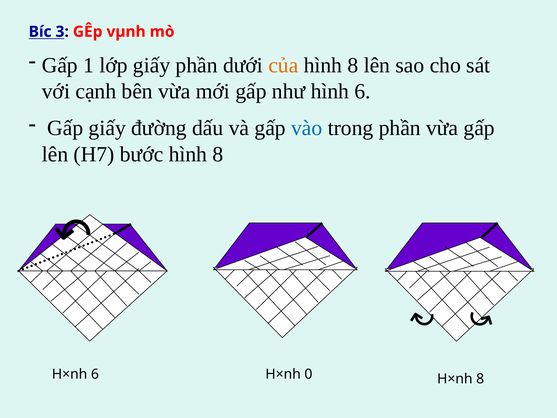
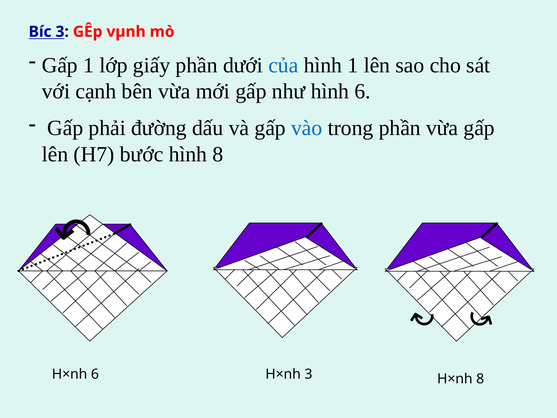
của colour: orange -> blue
8 at (353, 65): 8 -> 1
Gấp giấy: giấy -> phải
0: 0 -> 3
